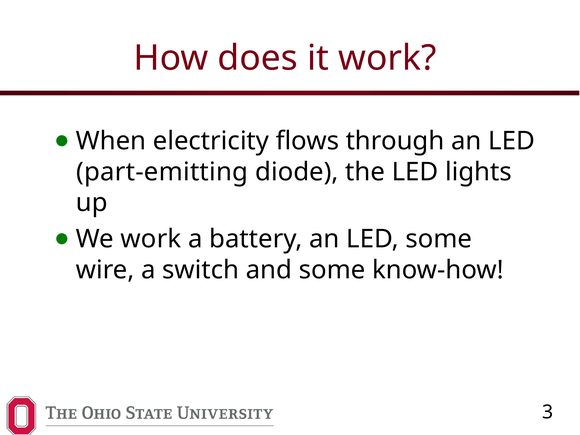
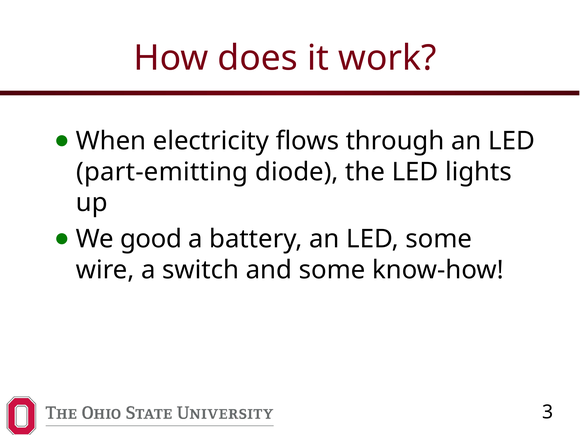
We work: work -> good
